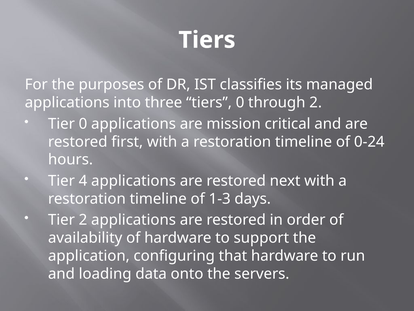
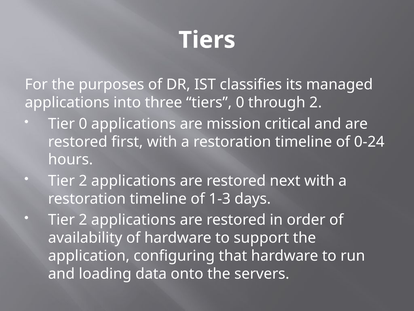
4 at (83, 181): 4 -> 2
